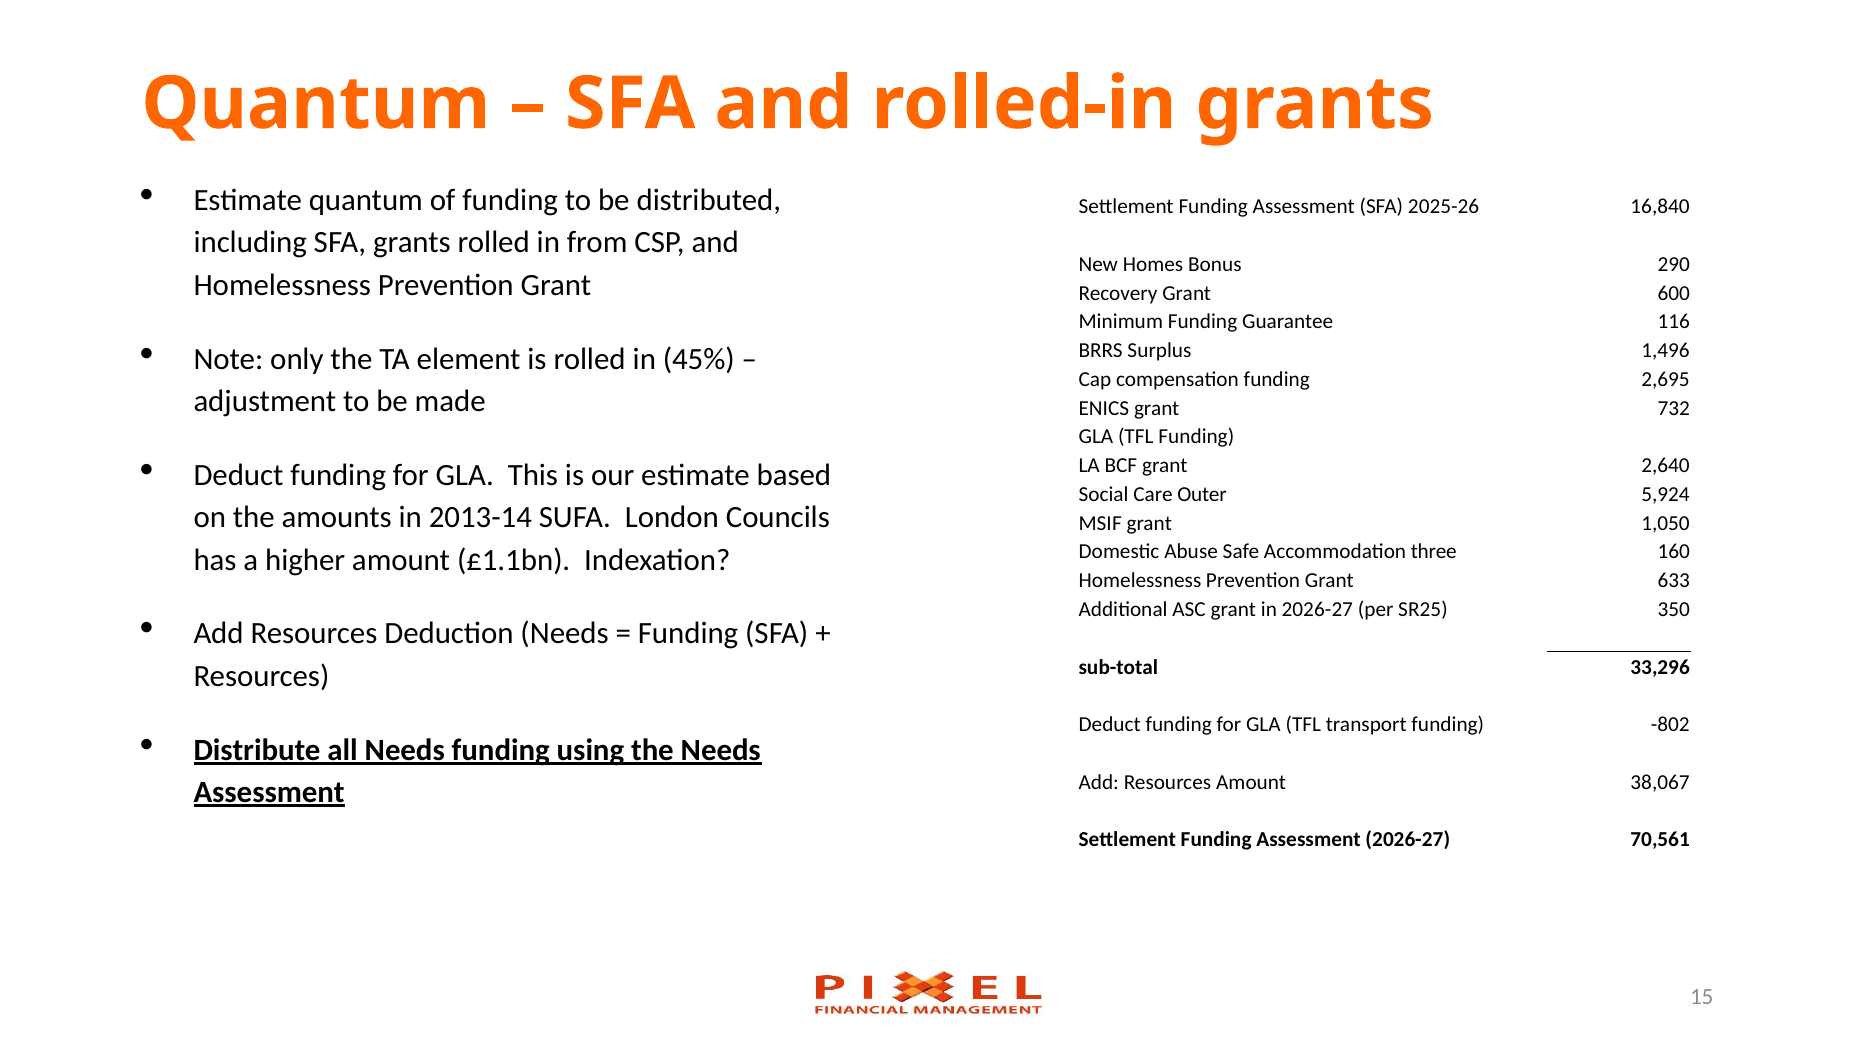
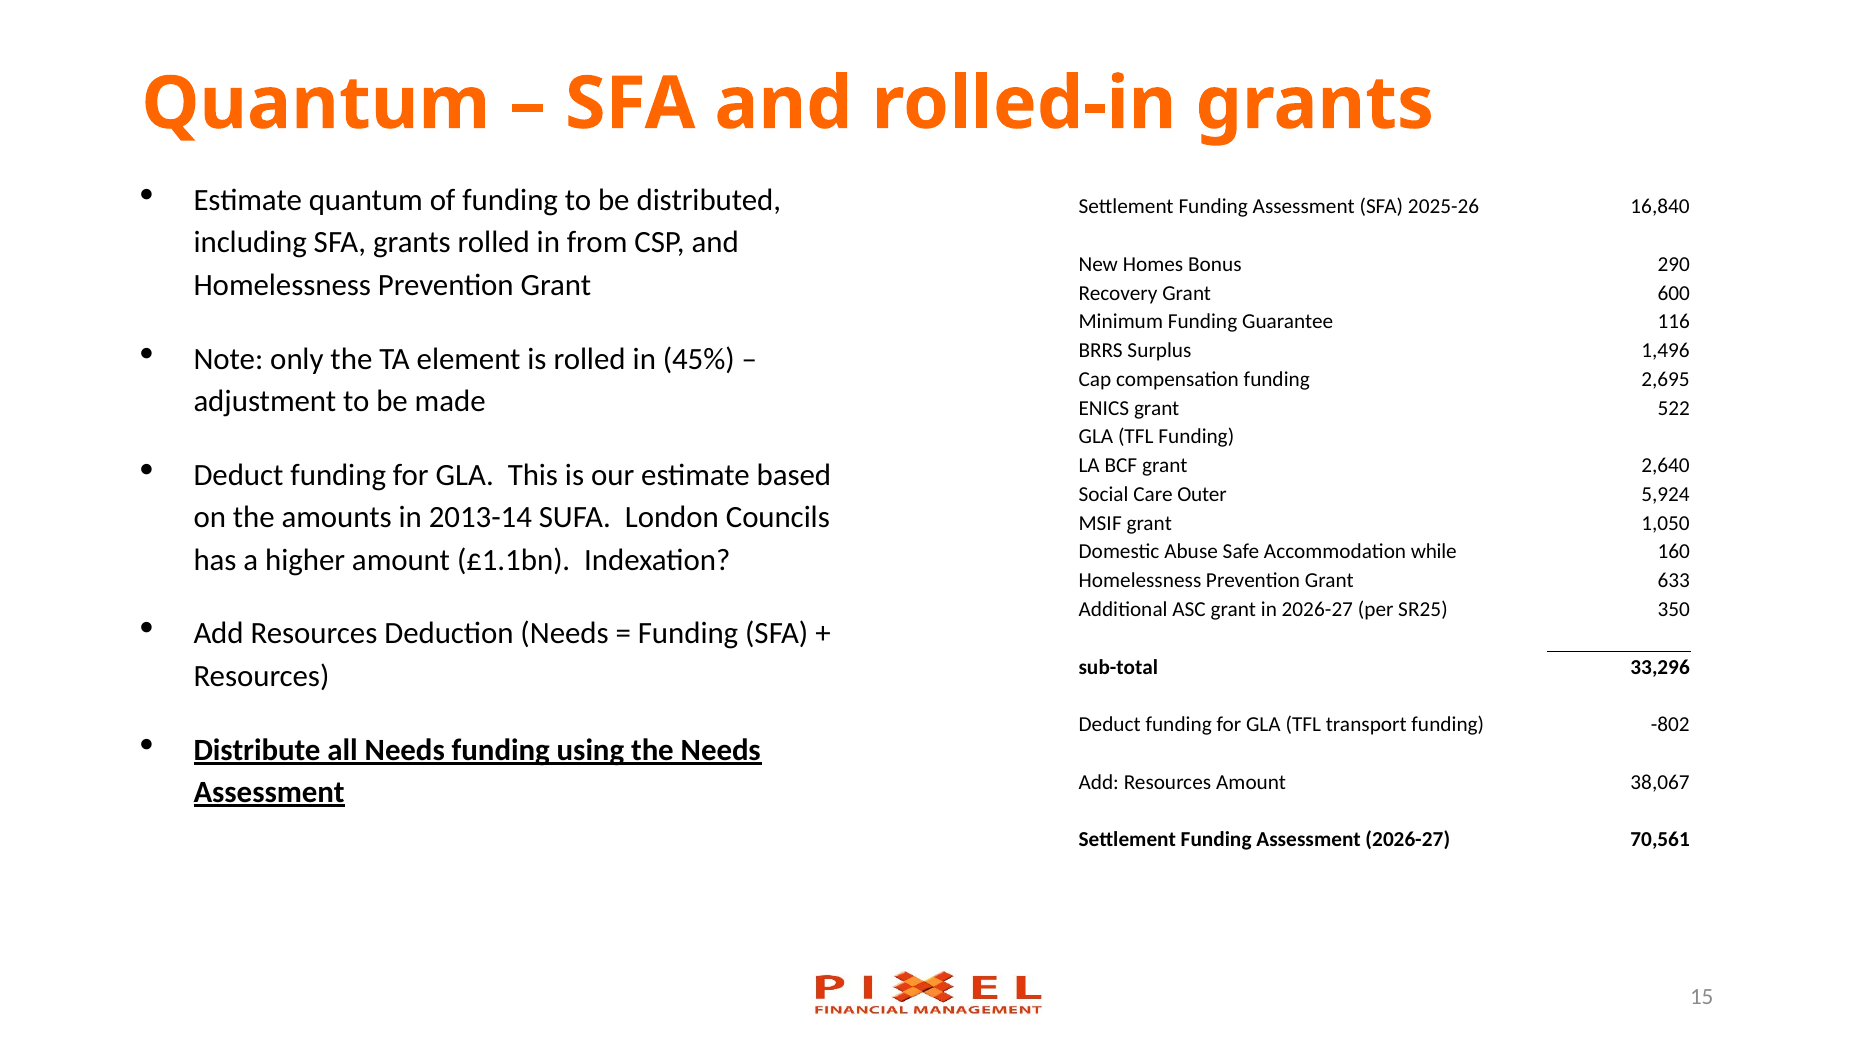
732: 732 -> 522
three: three -> while
